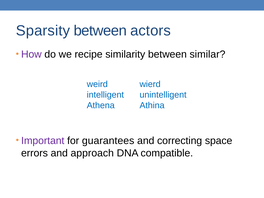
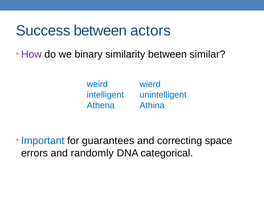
Sparsity: Sparsity -> Success
recipe: recipe -> binary
Important colour: purple -> blue
approach: approach -> randomly
compatible: compatible -> categorical
